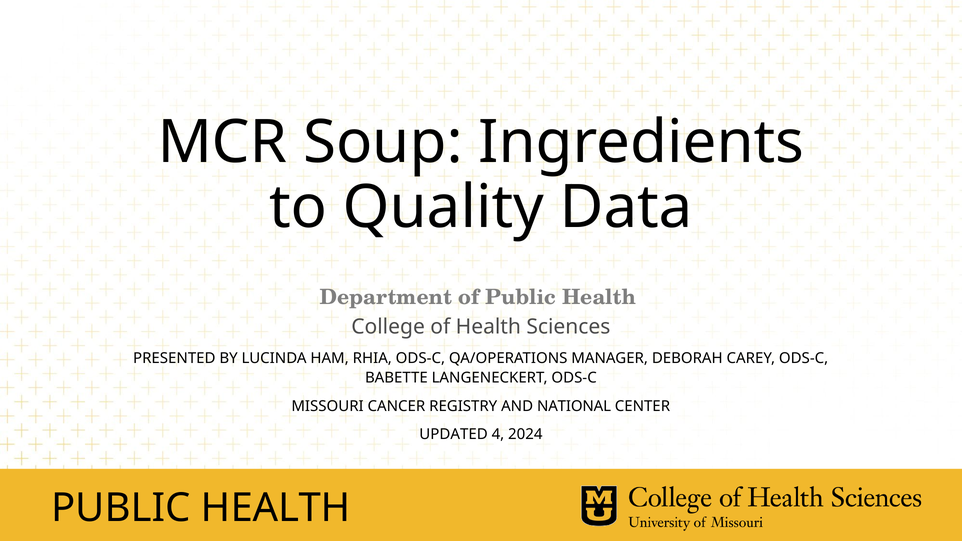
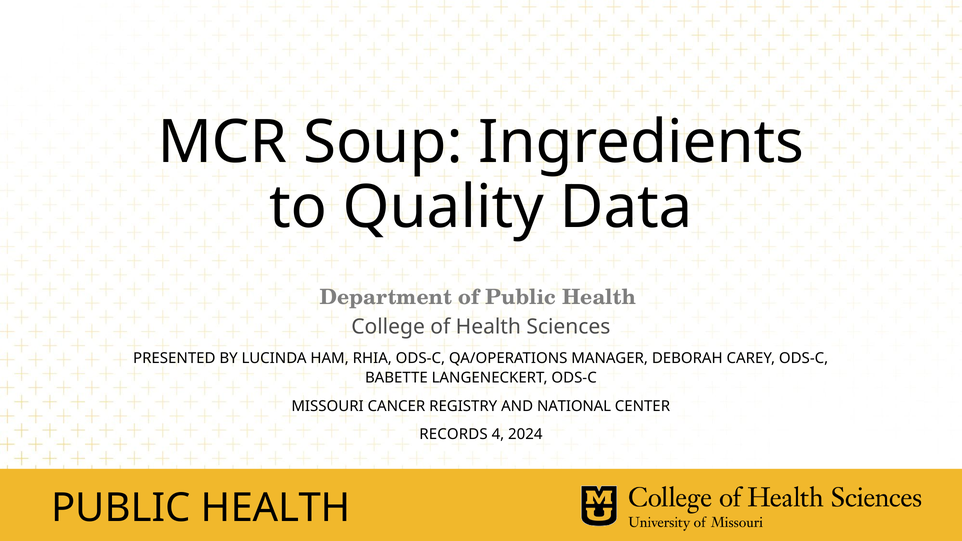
UPDATED: UPDATED -> RECORDS
